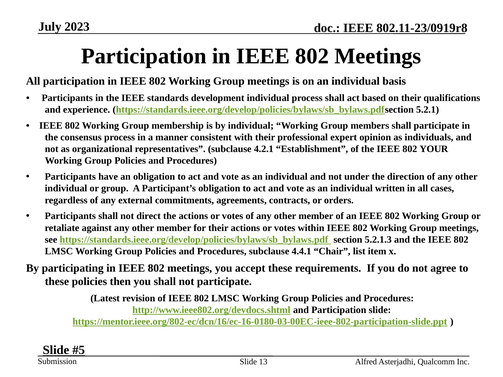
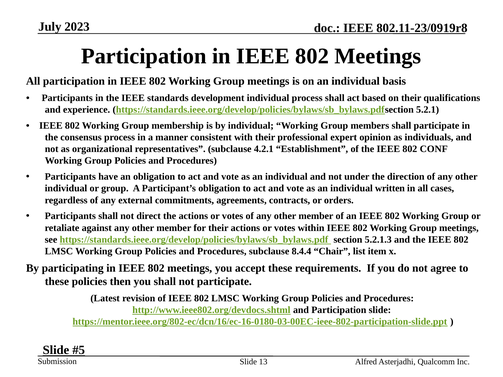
YOUR: YOUR -> CONF
4.4.1: 4.4.1 -> 8.4.4
